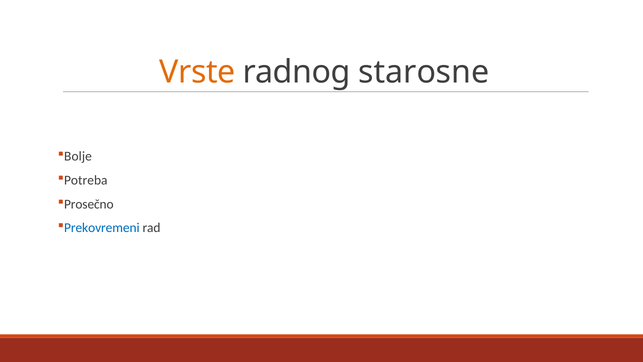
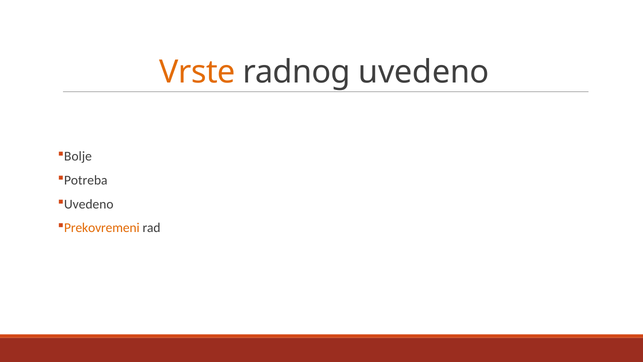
radnog starosne: starosne -> uvedeno
Prosečno at (89, 204): Prosečno -> Uvedeno
Prekovremeni colour: blue -> orange
